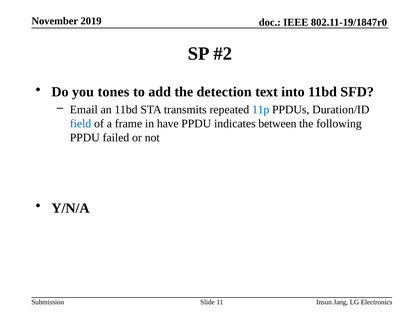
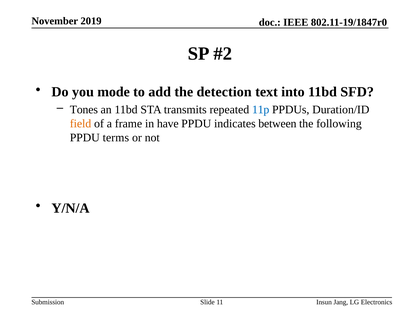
tones: tones -> mode
Email: Email -> Tones
field colour: blue -> orange
failed: failed -> terms
